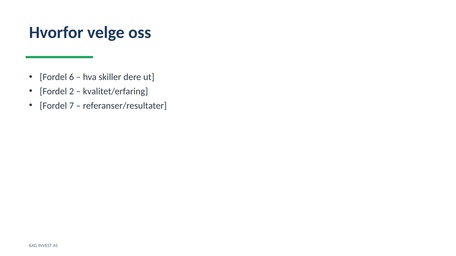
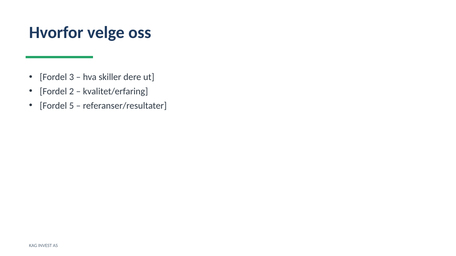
6: 6 -> 3
7: 7 -> 5
